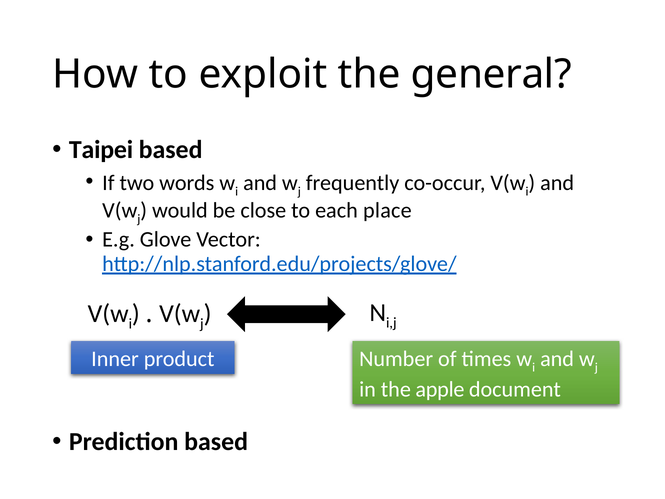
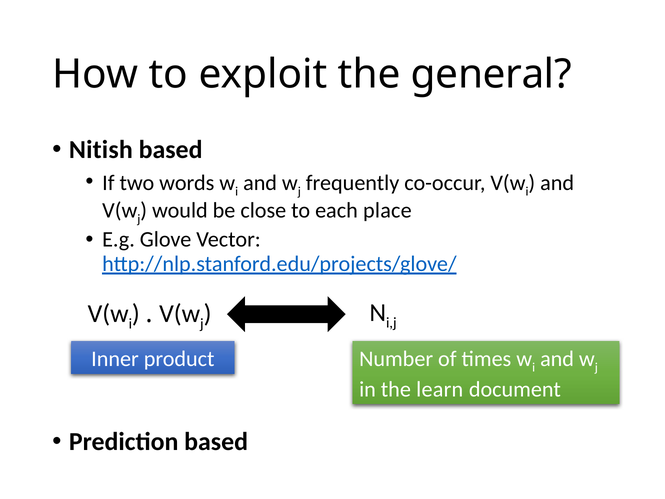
Taipei: Taipei -> Nitish
apple: apple -> learn
